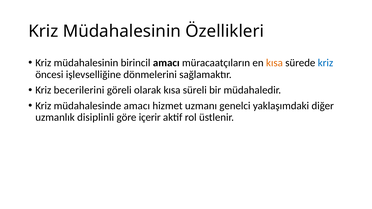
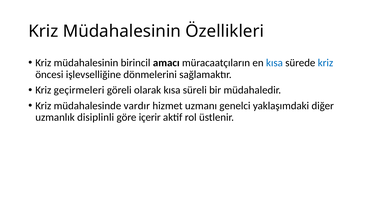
kısa at (274, 63) colour: orange -> blue
becerilerini: becerilerini -> geçirmeleri
müdahalesinde amacı: amacı -> vardır
